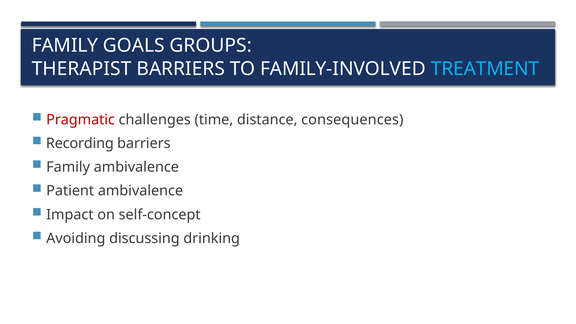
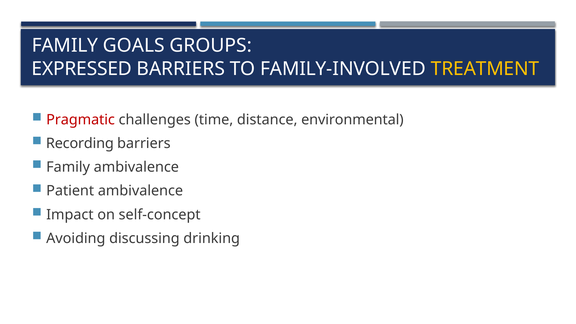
THERAPIST: THERAPIST -> EXPRESSED
TREATMENT colour: light blue -> yellow
consequences: consequences -> environmental
